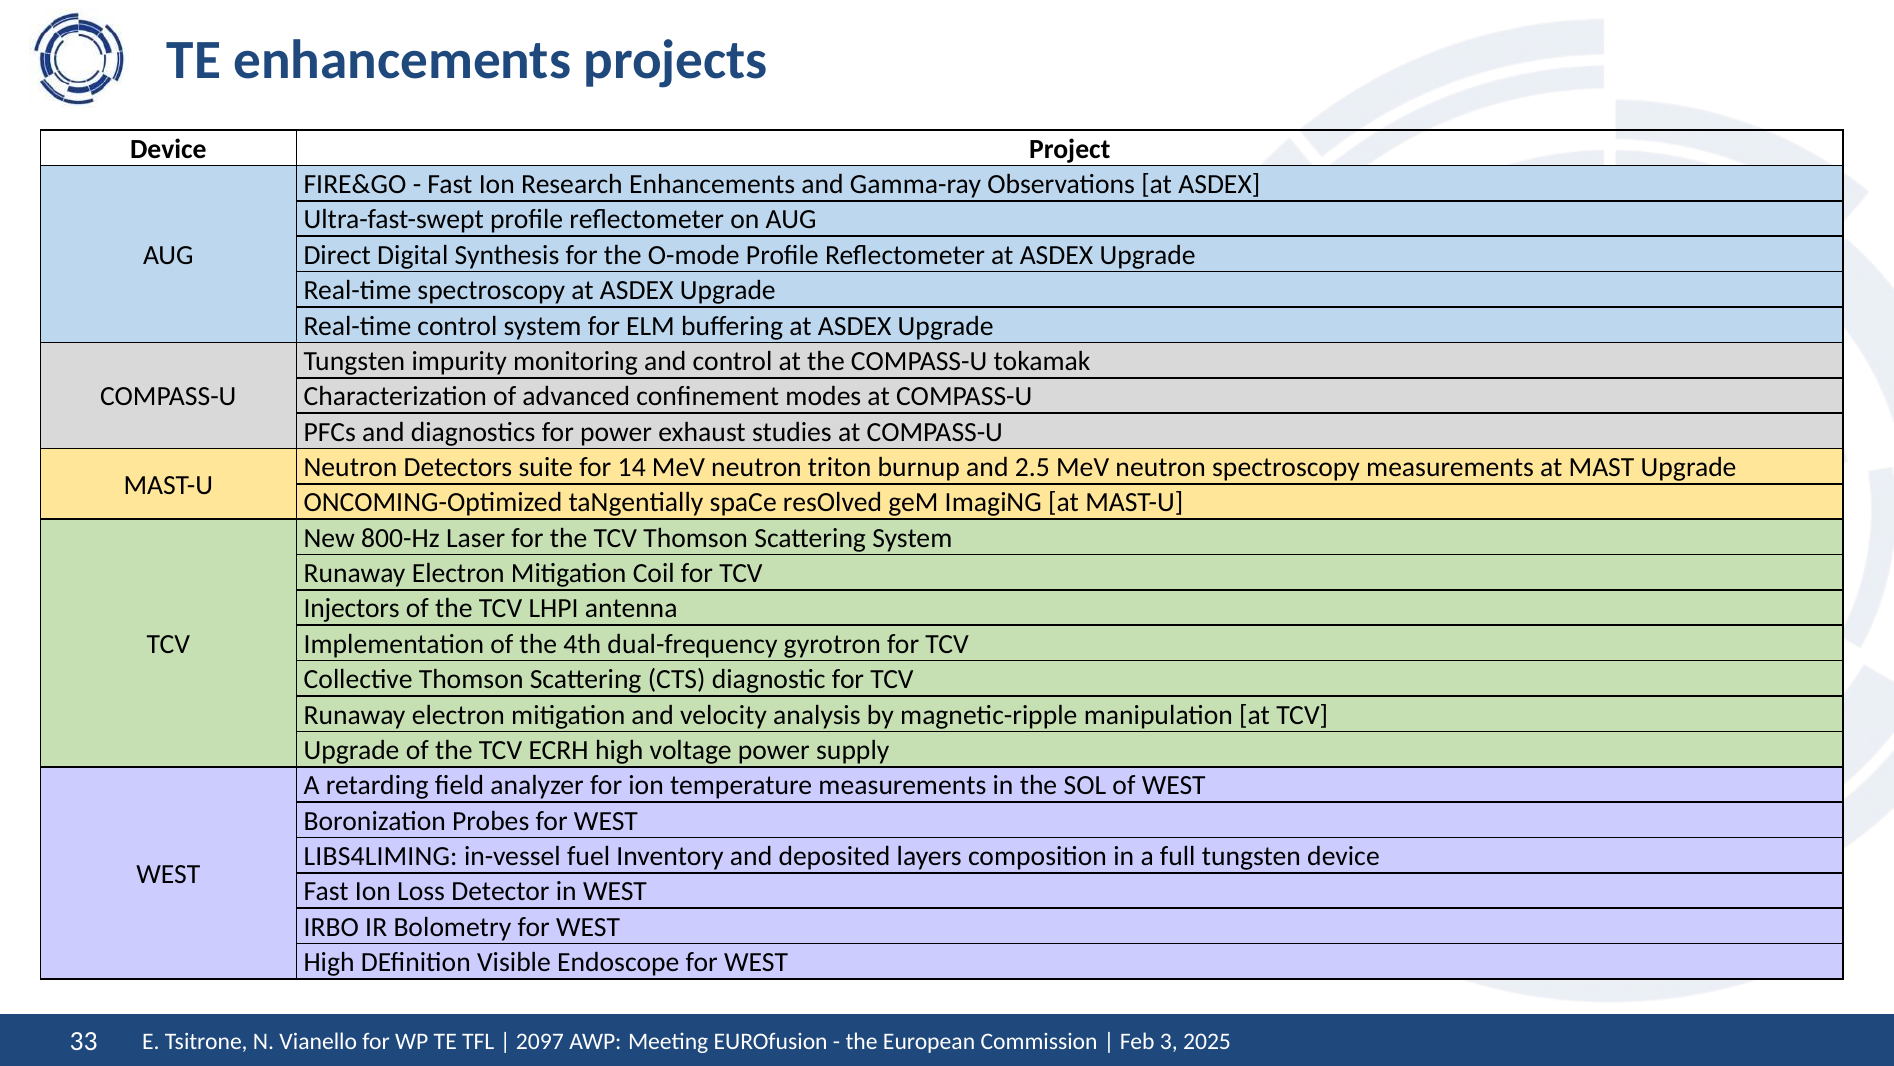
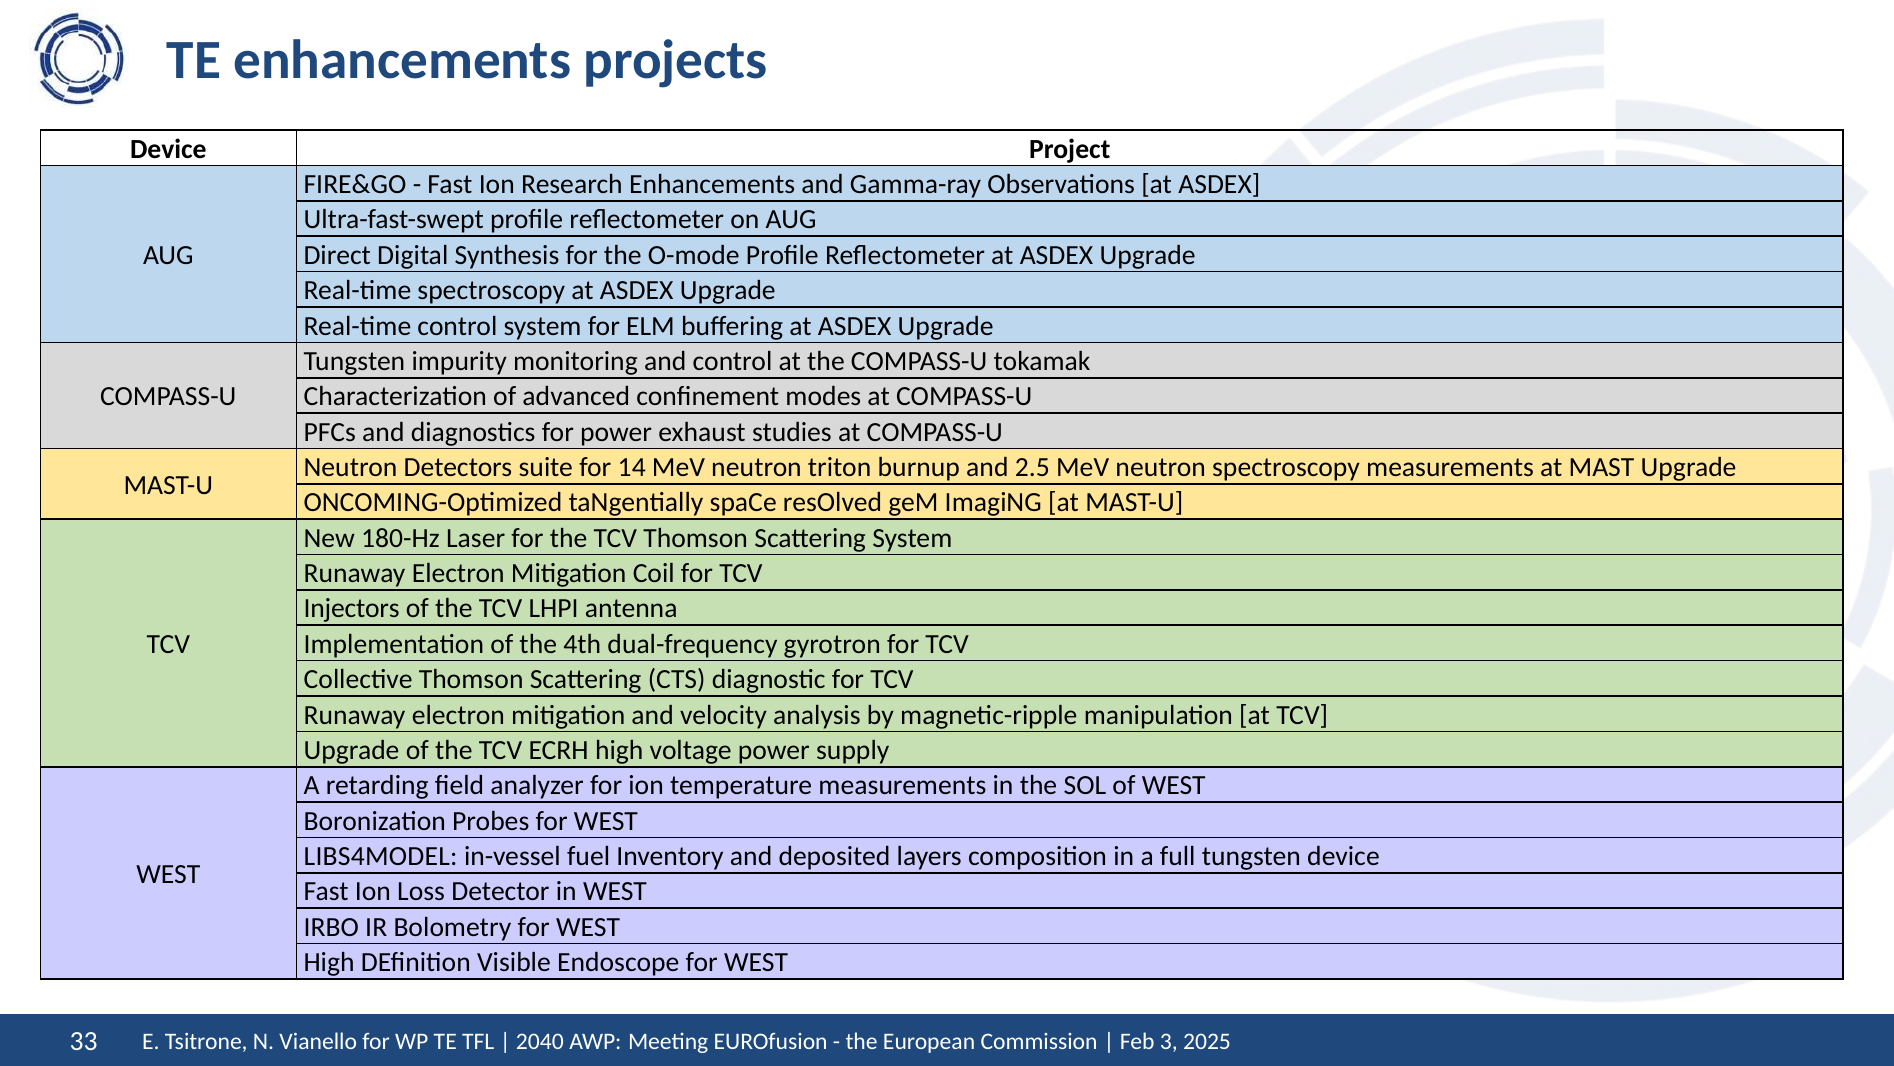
800-Hz: 800-Hz -> 180-Hz
LIBS4LIMING: LIBS4LIMING -> LIBS4MODEL
2097: 2097 -> 2040
